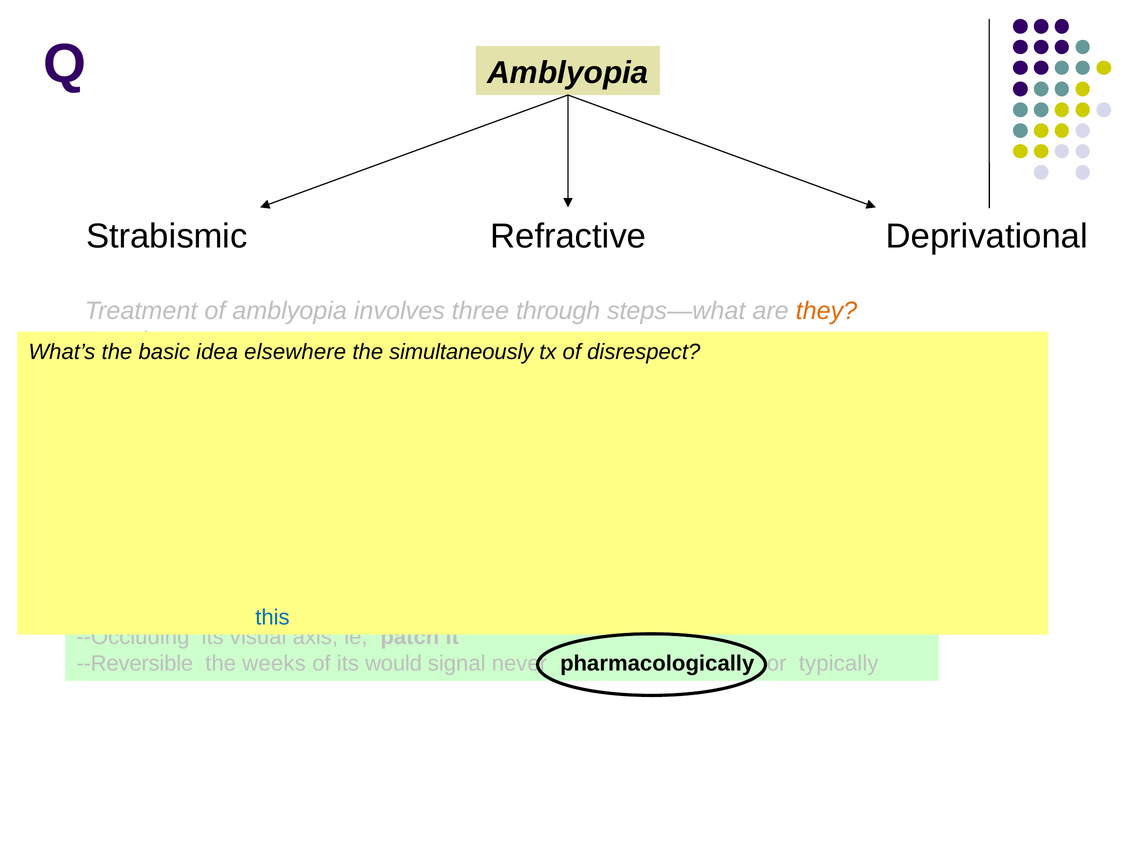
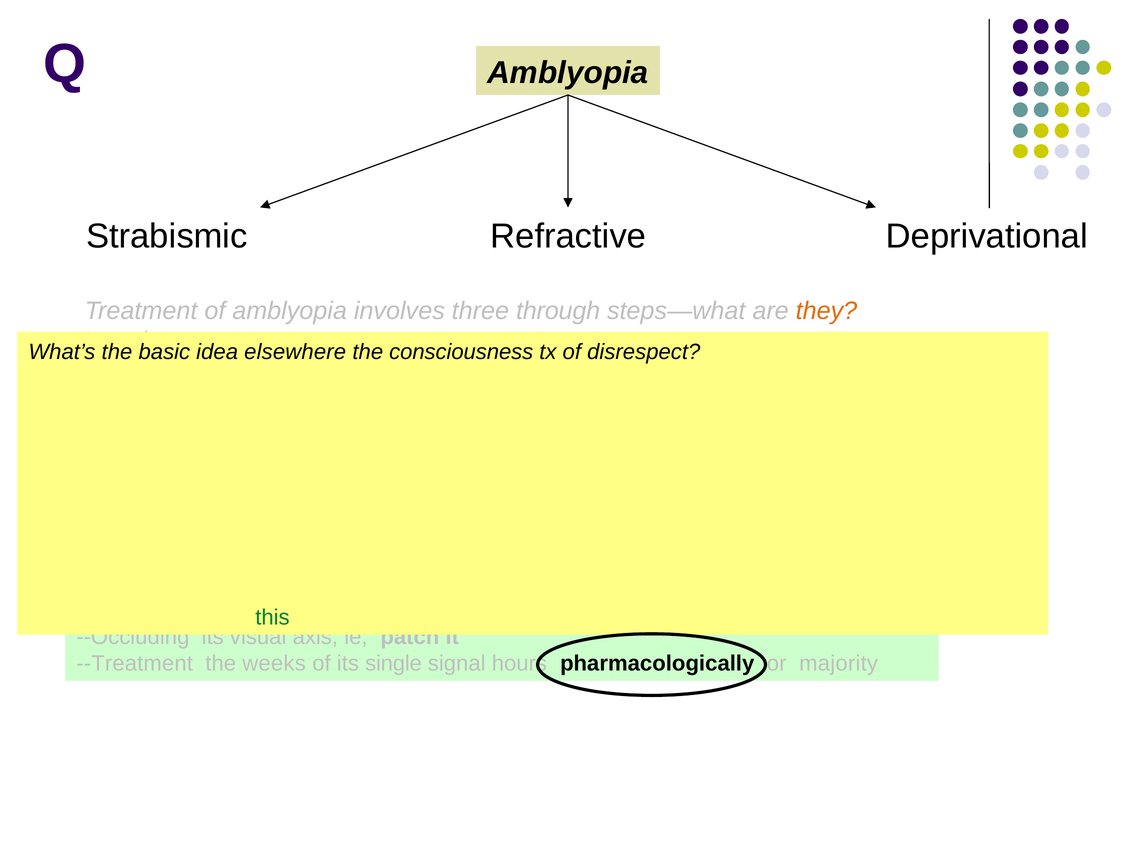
simultaneously: simultaneously -> consciousness
this colour: blue -> green
--Reversible: --Reversible -> --Treatment
would: would -> single
never: never -> hours
typically: typically -> majority
